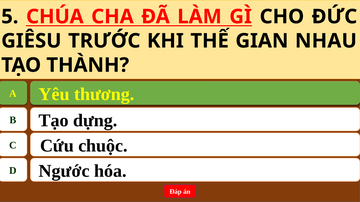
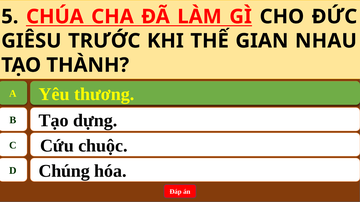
Ngước: Ngước -> Chúng
